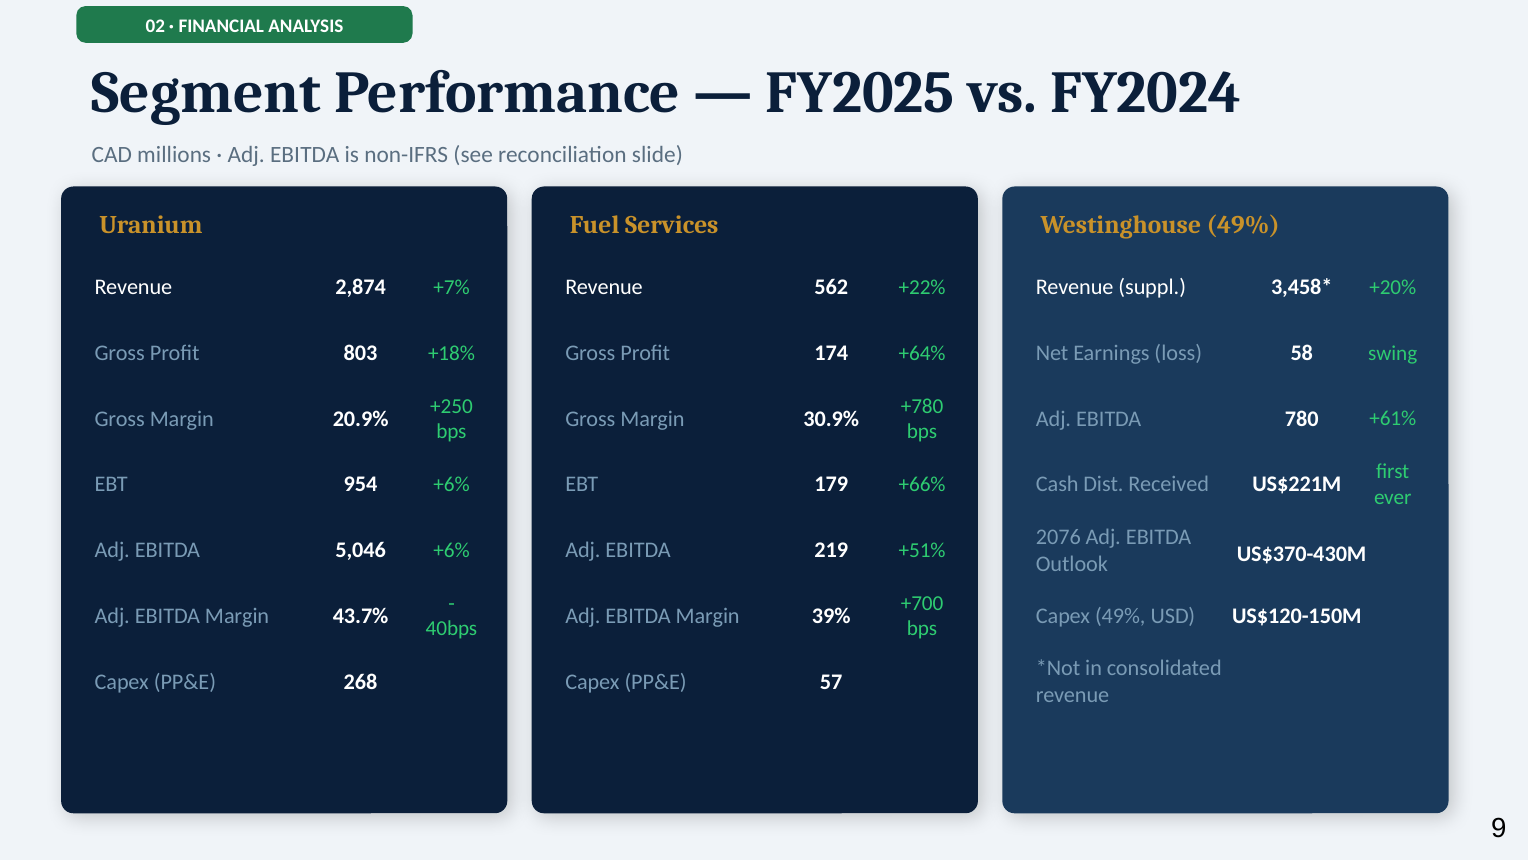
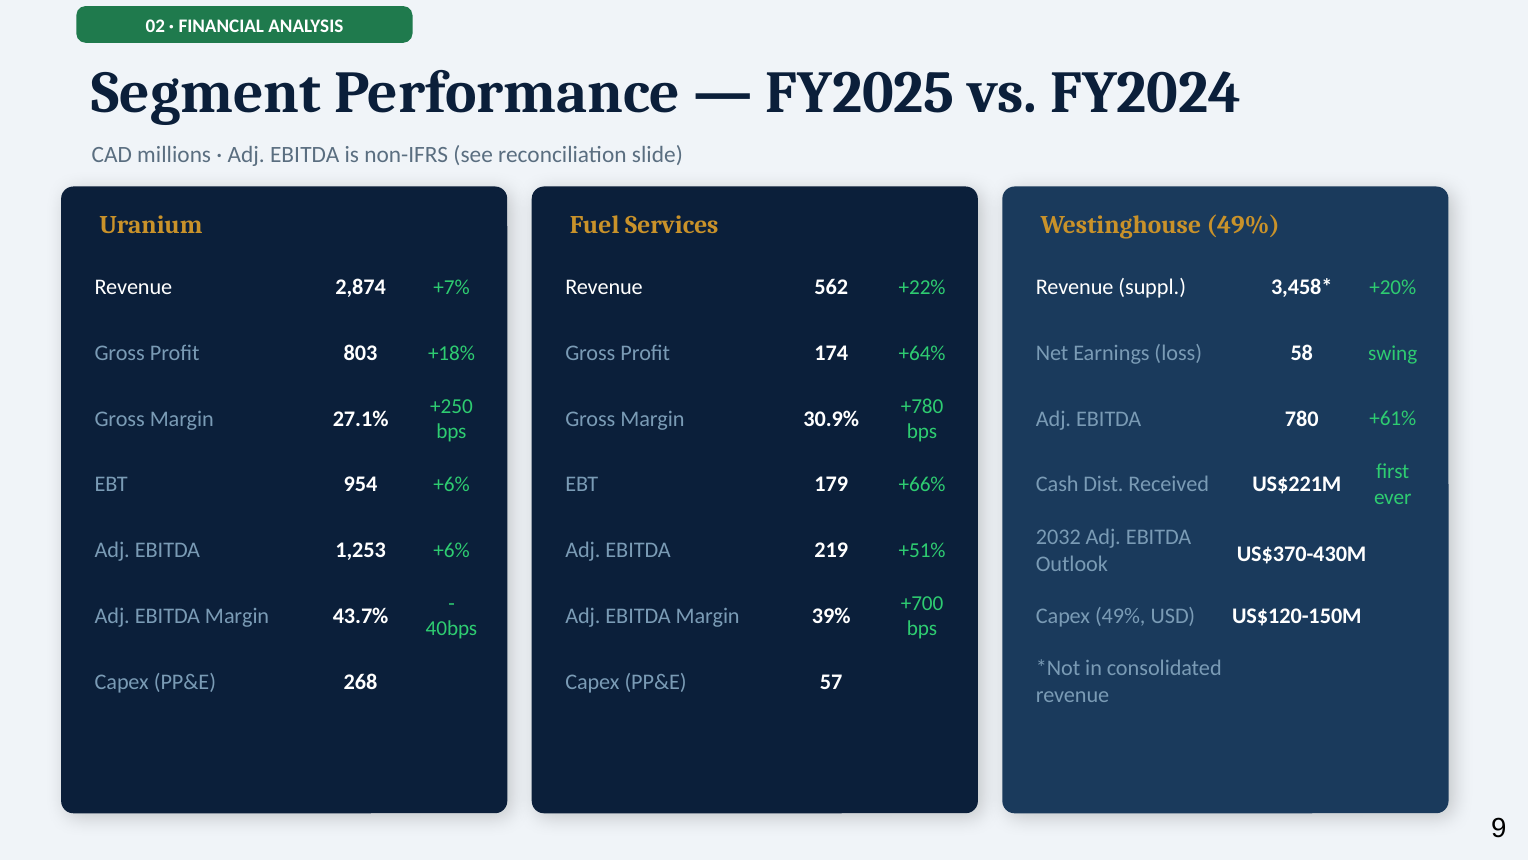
20.9%: 20.9% -> 27.1%
2076: 2076 -> 2032
5,046: 5,046 -> 1,253
